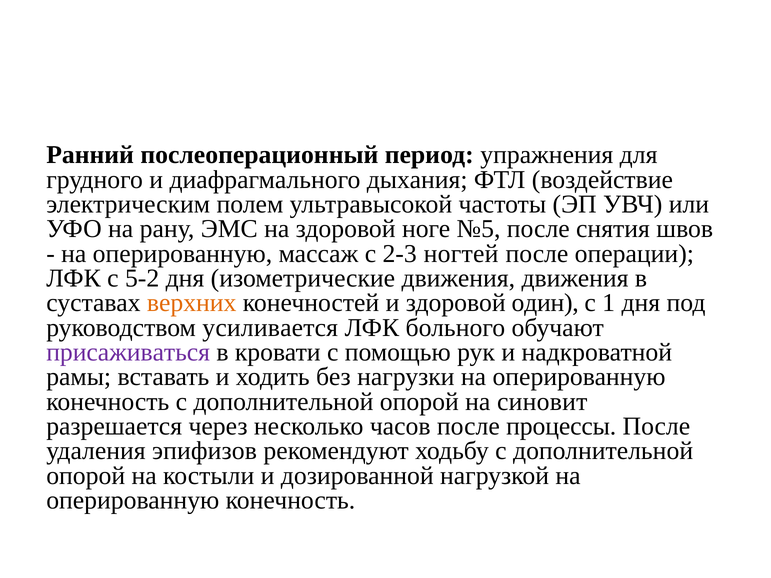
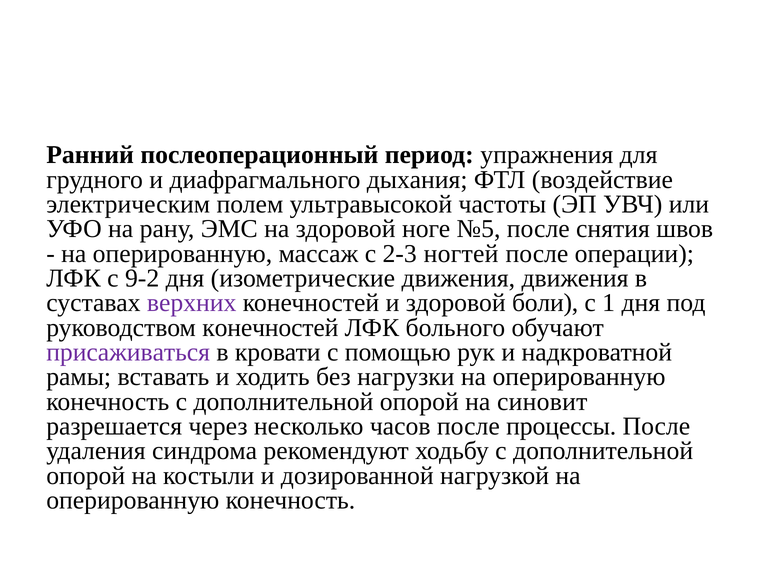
5-2: 5-2 -> 9-2
верхних colour: orange -> purple
один: один -> боли
руководством усиливается: усиливается -> конечностей
эпифизов: эпифизов -> синдрома
